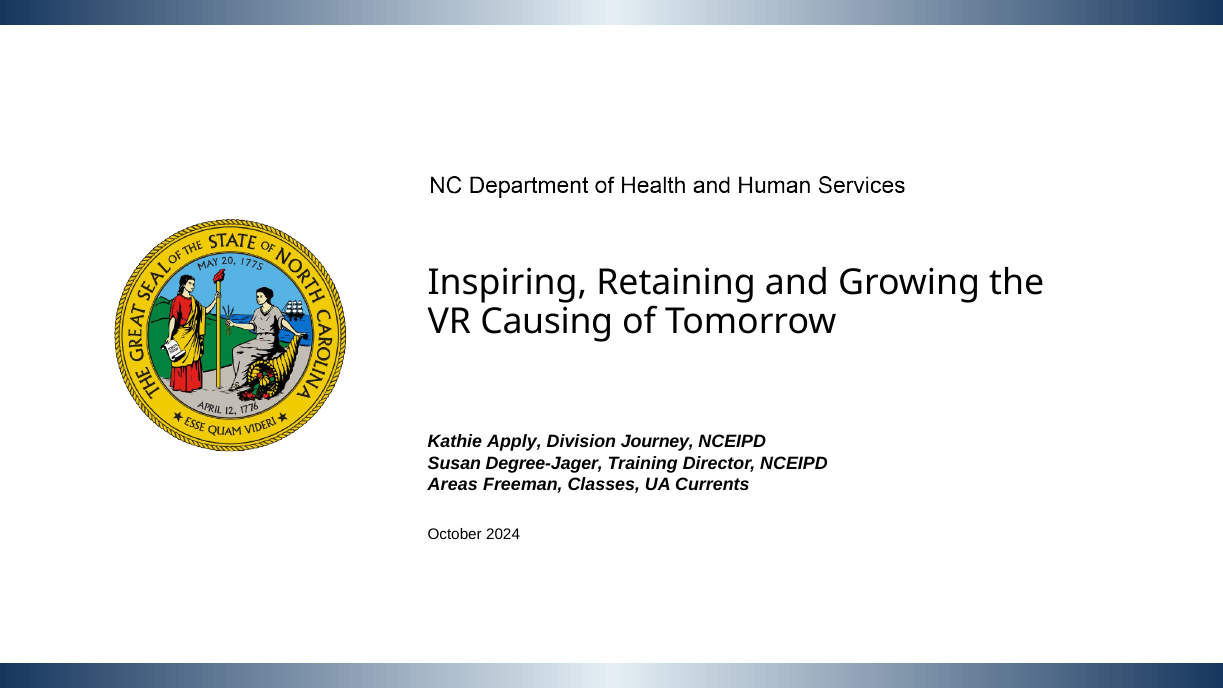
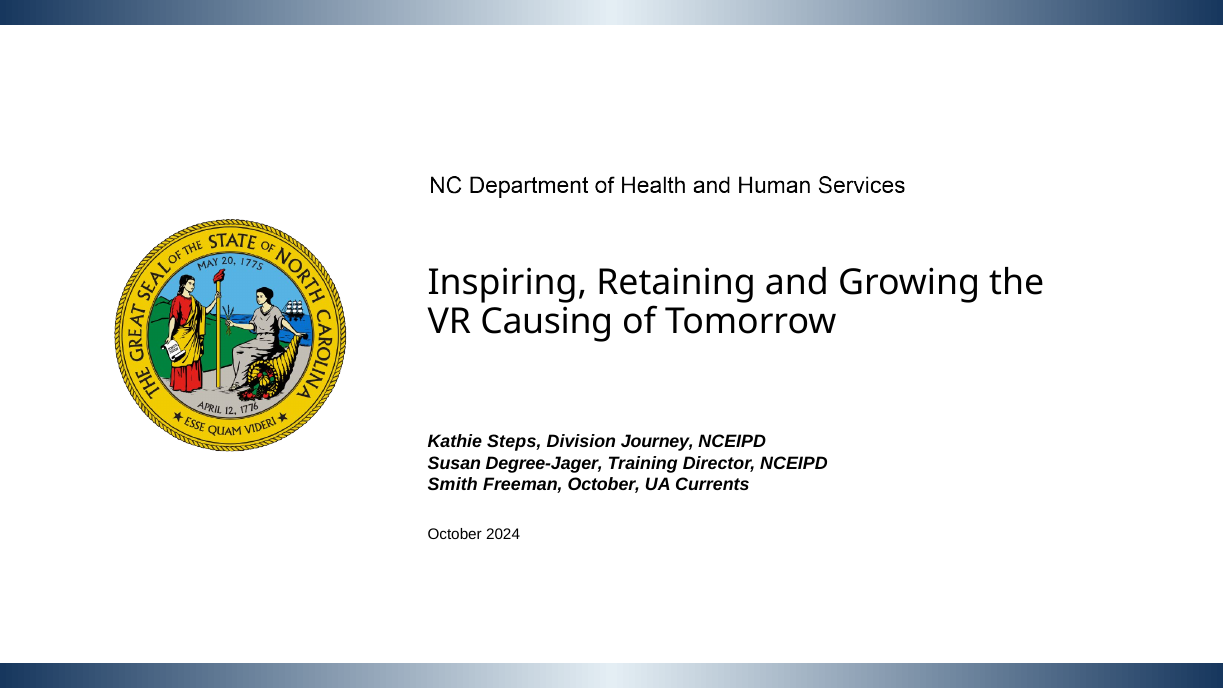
Apply: Apply -> Steps
Areas: Areas -> Smith
Freeman Classes: Classes -> October
